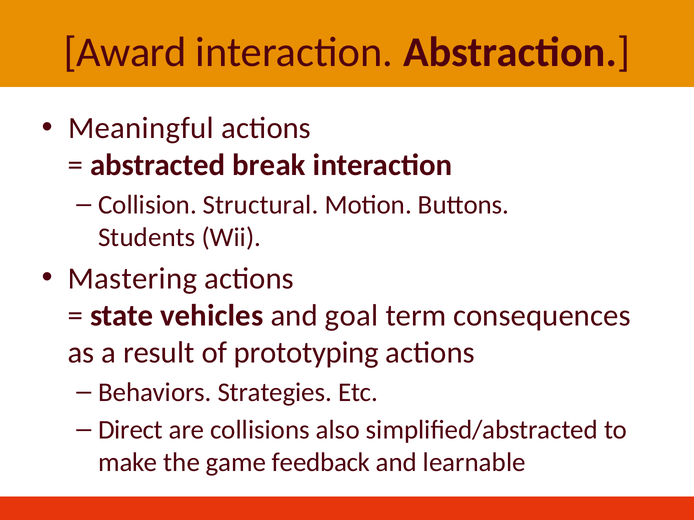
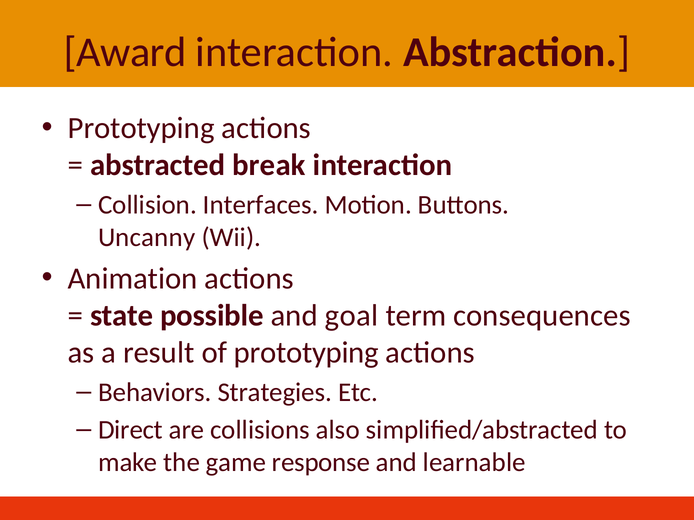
Meaningful at (141, 128): Meaningful -> Prototyping
Structural: Structural -> Interfaces
Students: Students -> Uncanny
Mastering: Mastering -> Animation
vehicles: vehicles -> possible
feedback: feedback -> response
